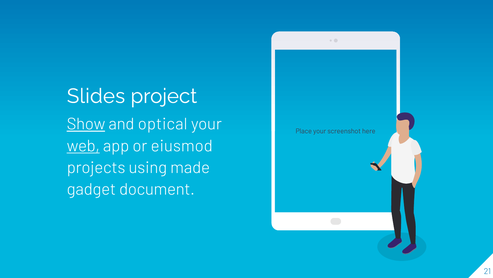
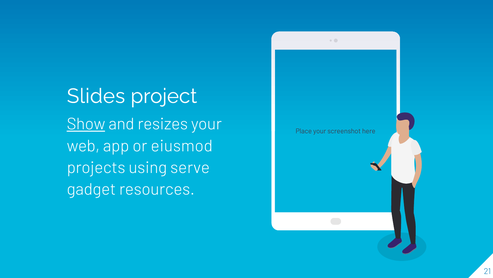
optical: optical -> resizes
web underline: present -> none
made: made -> serve
document: document -> resources
